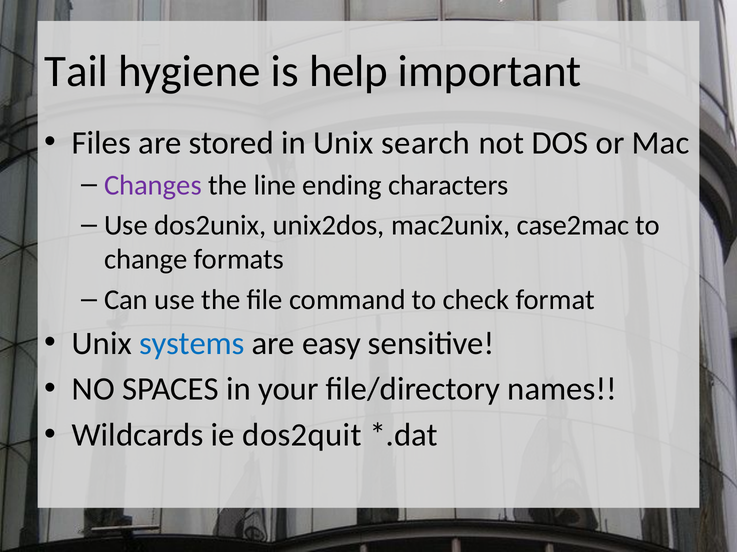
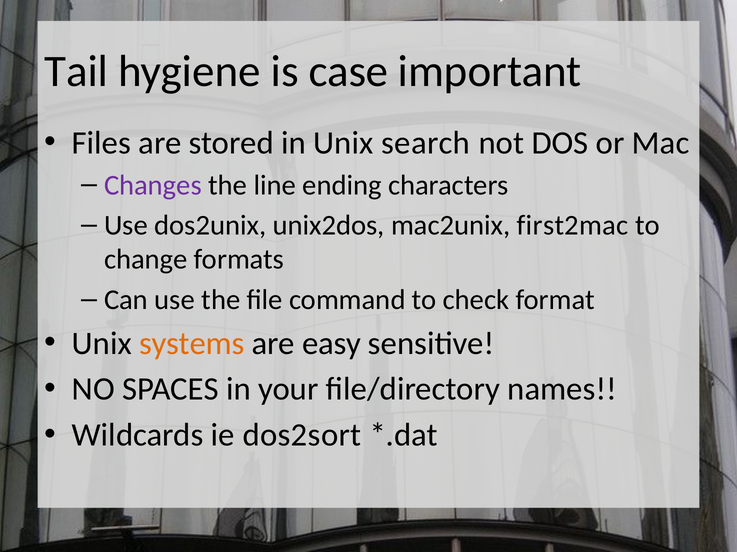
help: help -> case
case2mac: case2mac -> first2mac
systems colour: blue -> orange
dos2quit: dos2quit -> dos2sort
